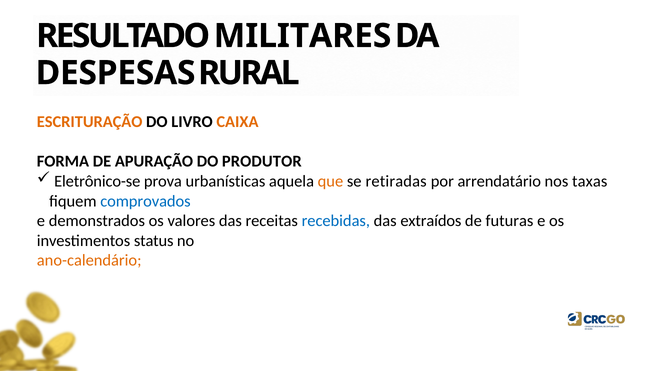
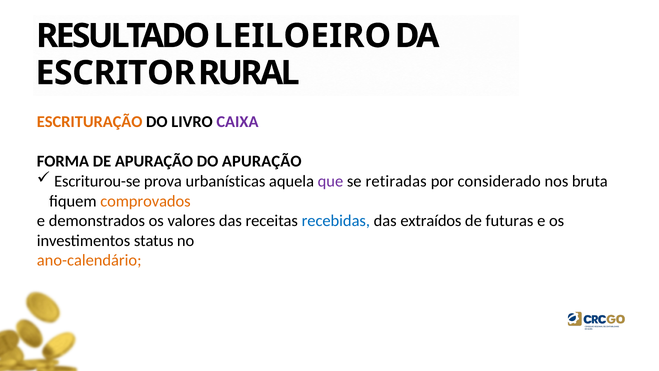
MILITARES: MILITARES -> LEILOEIRO
DESPESAS: DESPESAS -> ESCRITOR
CAIXA colour: orange -> purple
DO PRODUTOR: PRODUTOR -> APURAÇÃO
Eletrônico-se: Eletrônico-se -> Escriturou-se
que colour: orange -> purple
arrendatário: arrendatário -> considerado
taxas: taxas -> bruta
comprovados colour: blue -> orange
